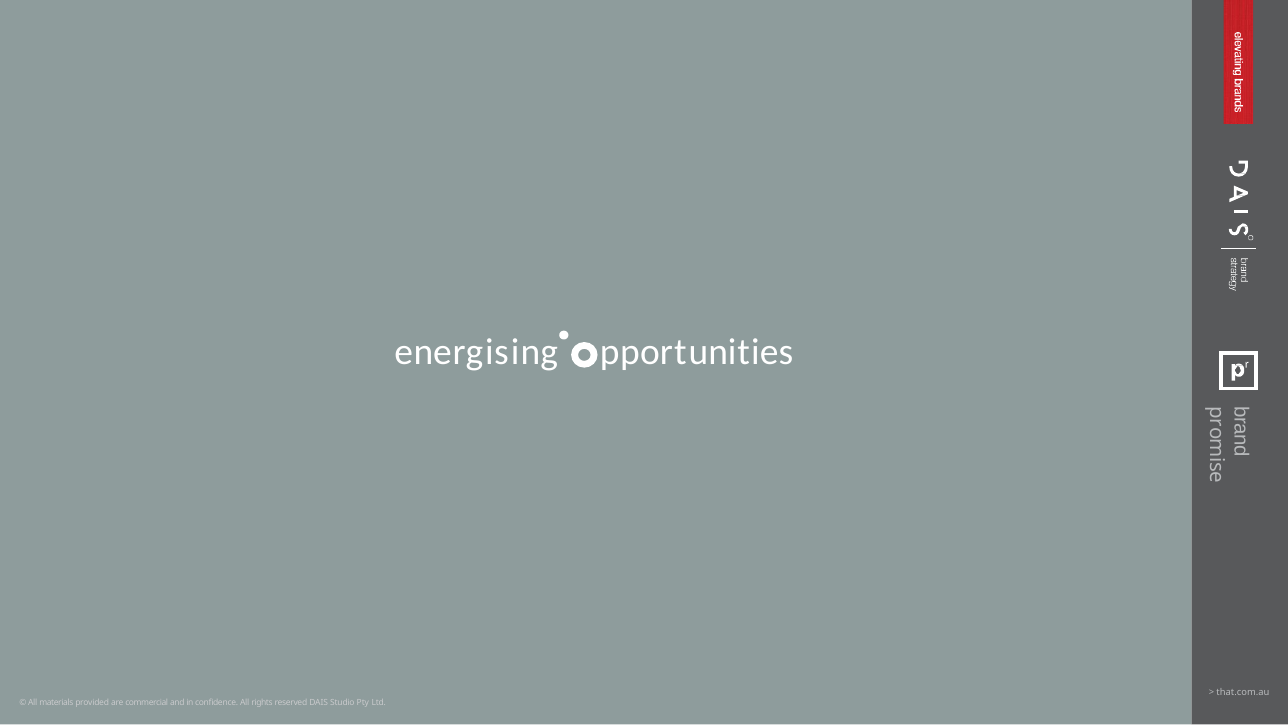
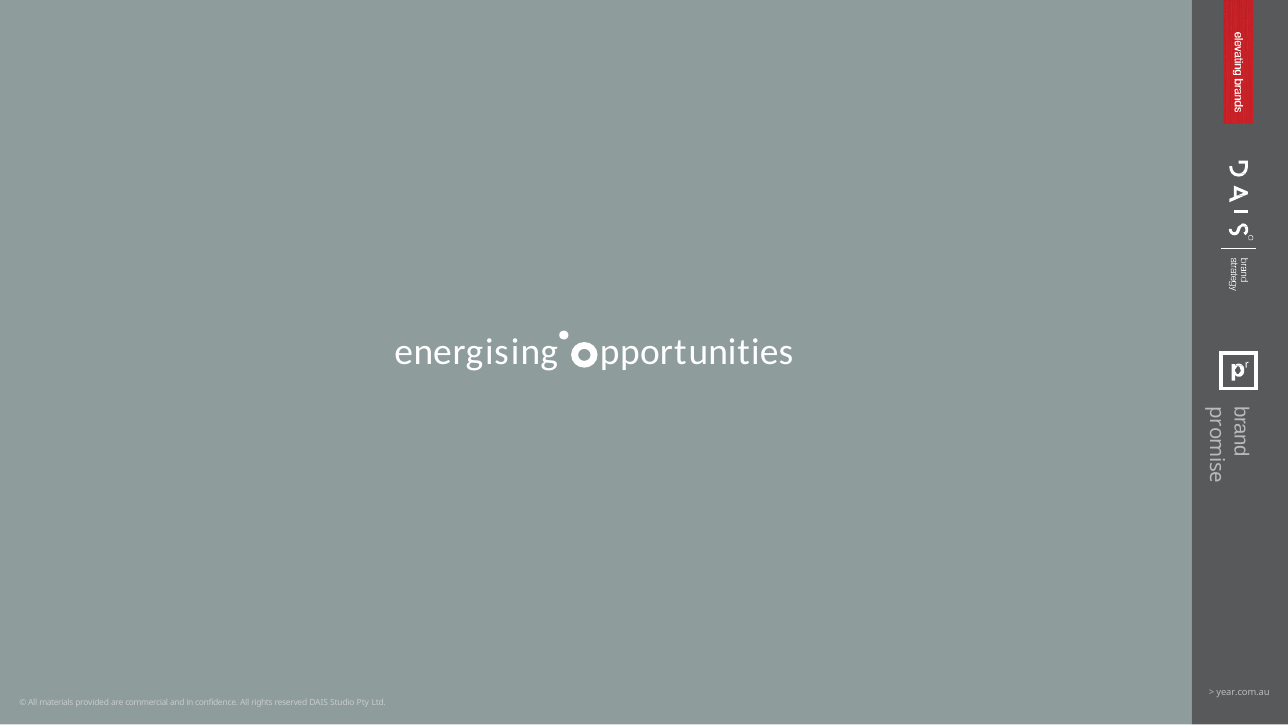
that.com.au: that.com.au -> year.com.au
